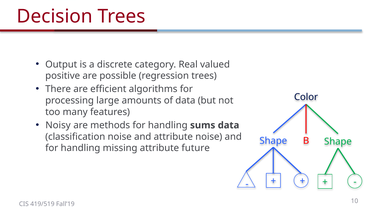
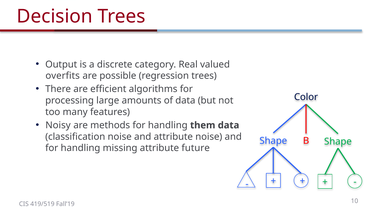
positive: positive -> overfits
sums: sums -> them
